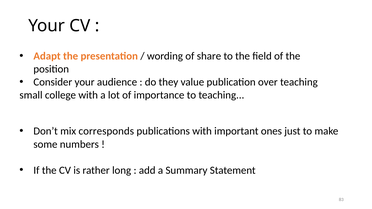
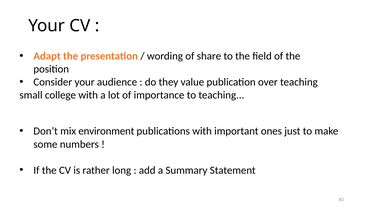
corresponds: corresponds -> environment
